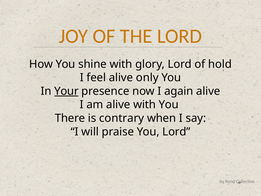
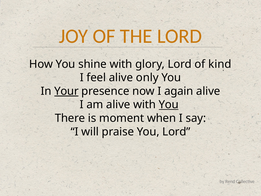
hold: hold -> kind
You at (169, 105) underline: none -> present
contrary: contrary -> moment
